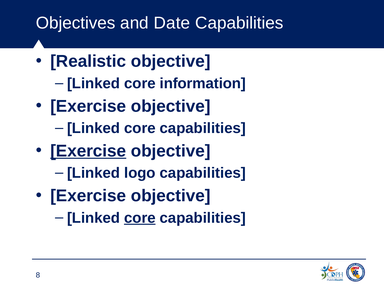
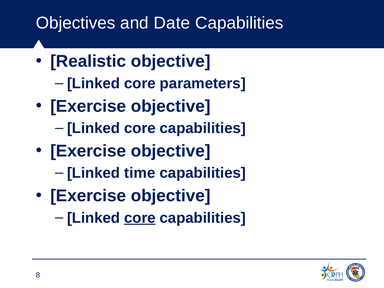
information: information -> parameters
Exercise at (88, 151) underline: present -> none
logo: logo -> time
